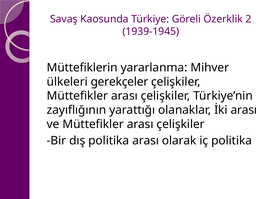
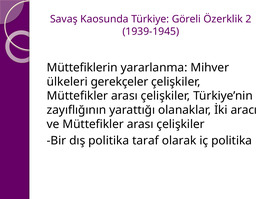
İki arası: arası -> aracı
politika arası: arası -> taraf
